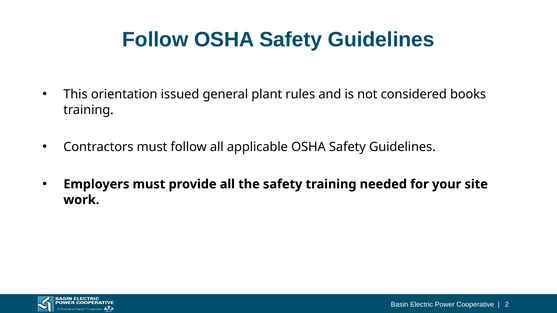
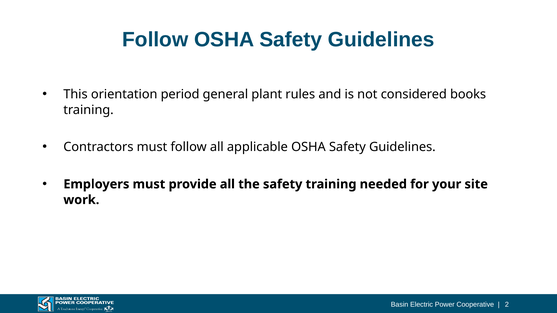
issued: issued -> period
